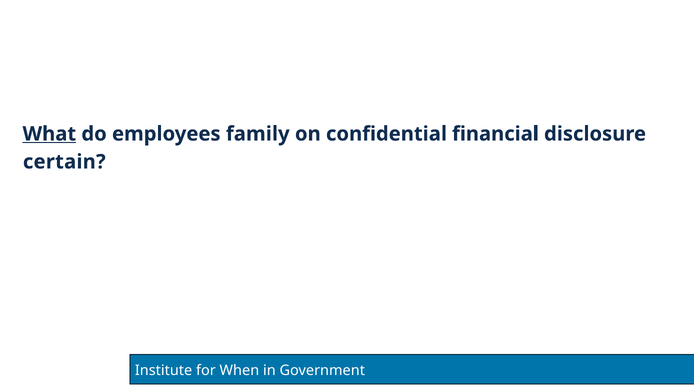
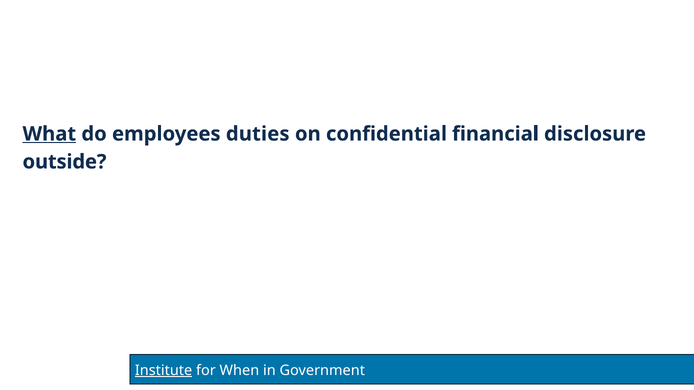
family: family -> duties
certain: certain -> outside
Institute underline: none -> present
